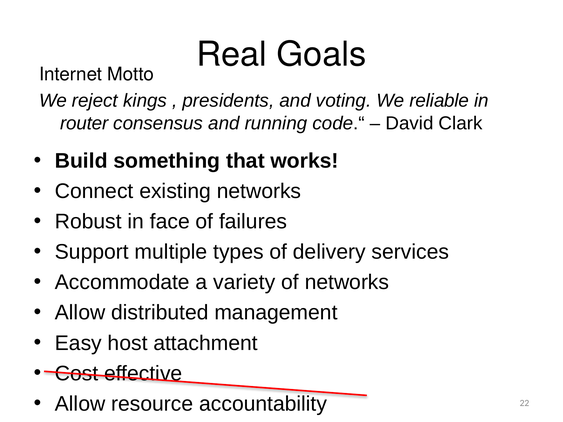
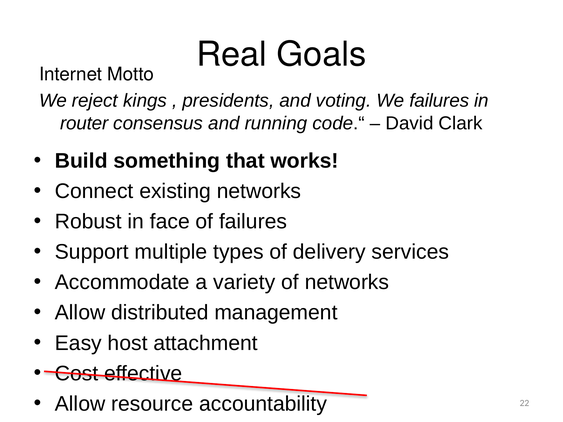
We reliable: reliable -> failures
